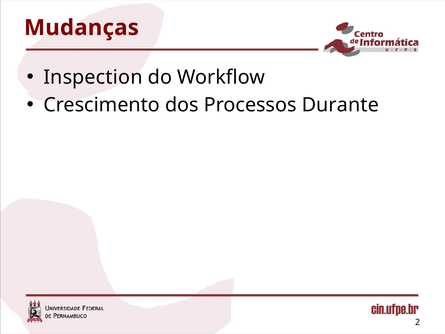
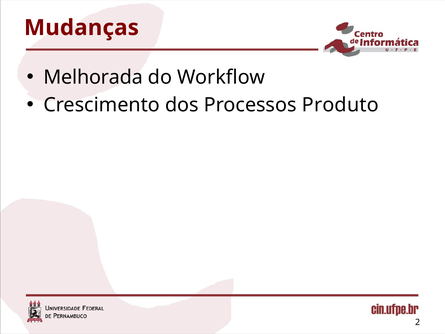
Inspection: Inspection -> Melhorada
Durante: Durante -> Produto
